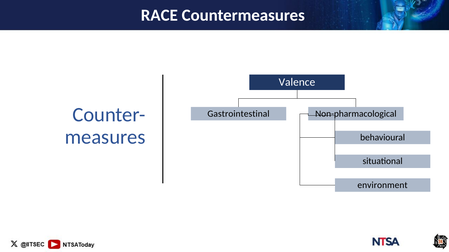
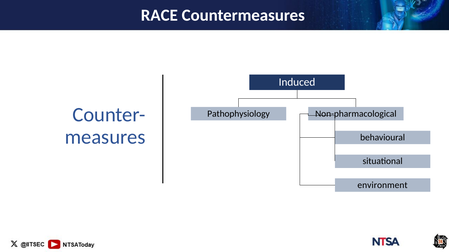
Valence: Valence -> Induced
Gastrointestinal: Gastrointestinal -> Pathophysiology
